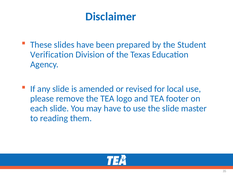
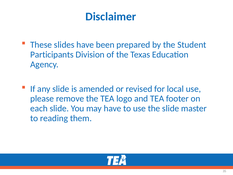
Verification: Verification -> Participants
